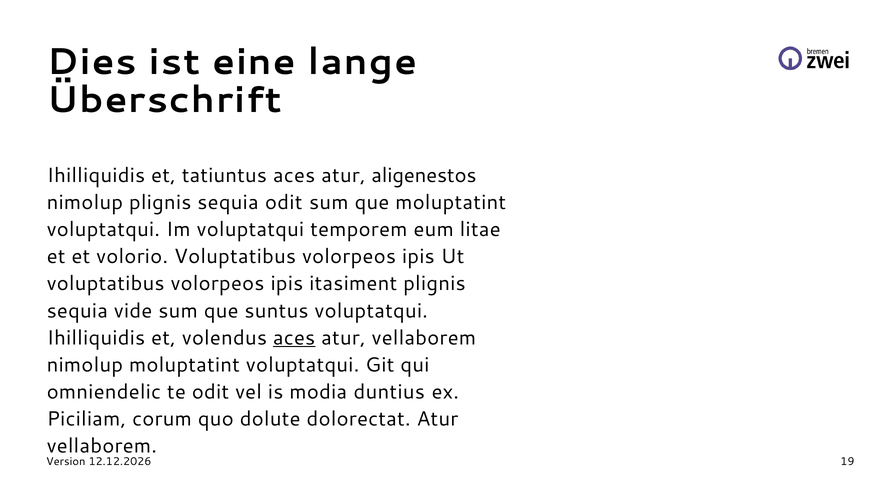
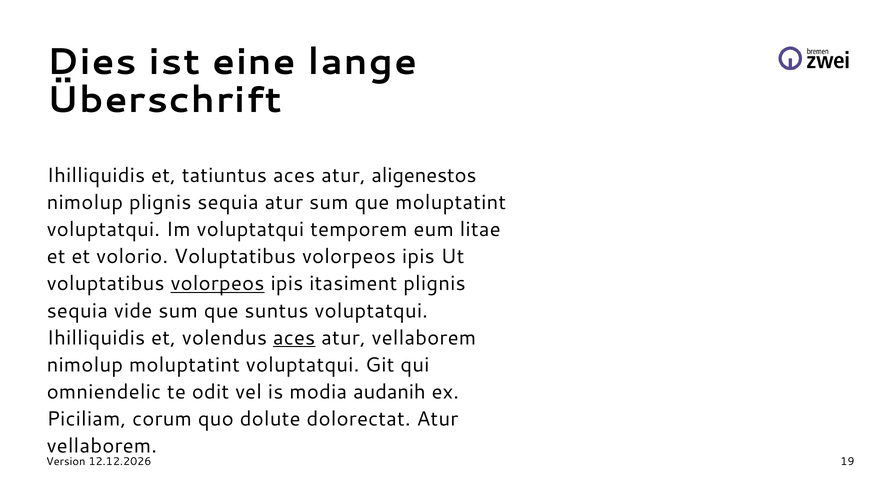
sequia odit: odit -> atur
volorpeos at (217, 284) underline: none -> present
duntius: duntius -> audanih
